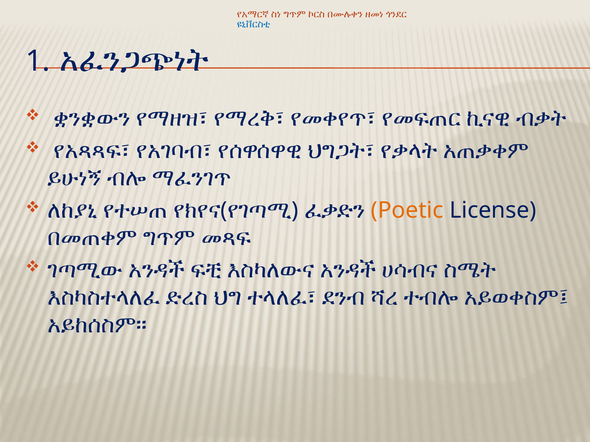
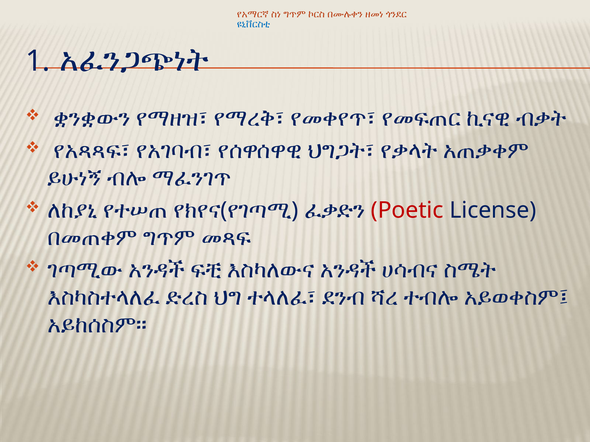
Poetic colour: orange -> red
